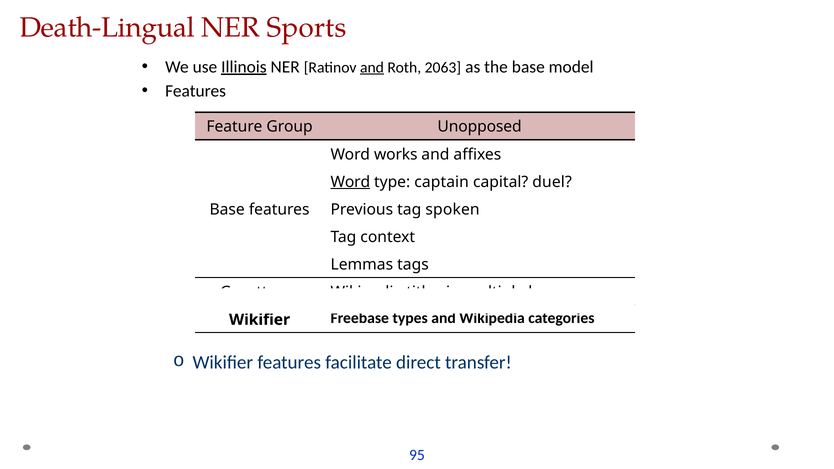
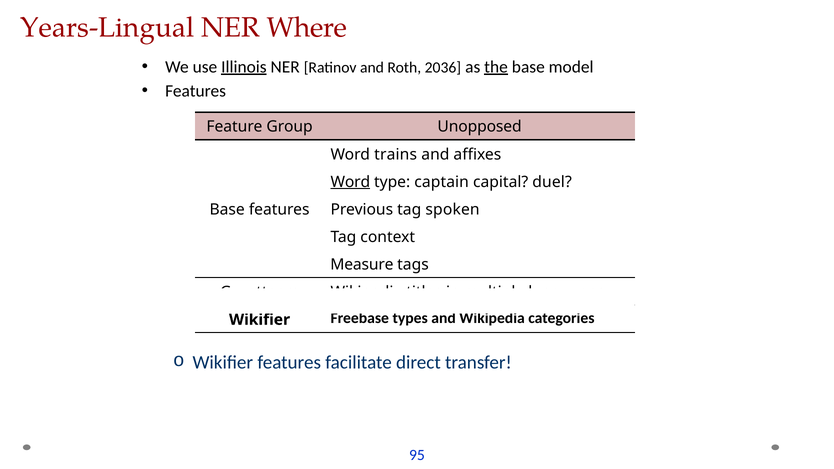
Death-Lingual: Death-Lingual -> Years-Lingual
Sports: Sports -> Where
and at (372, 67) underline: present -> none
2063: 2063 -> 2036
the underline: none -> present
works: works -> trains
Lemmas: Lemmas -> Measure
